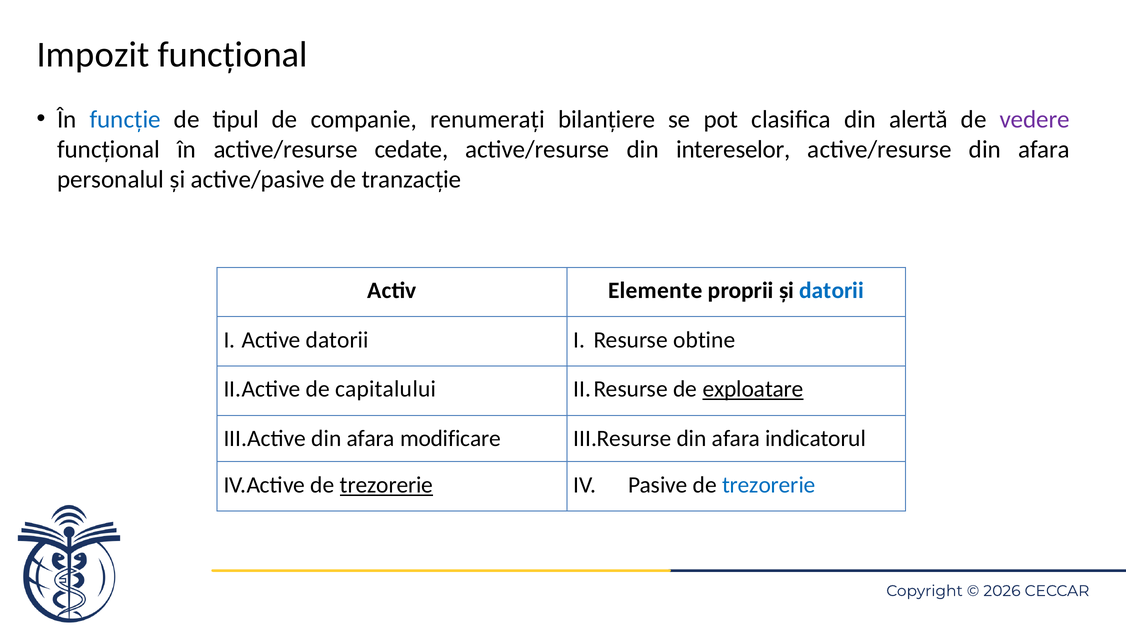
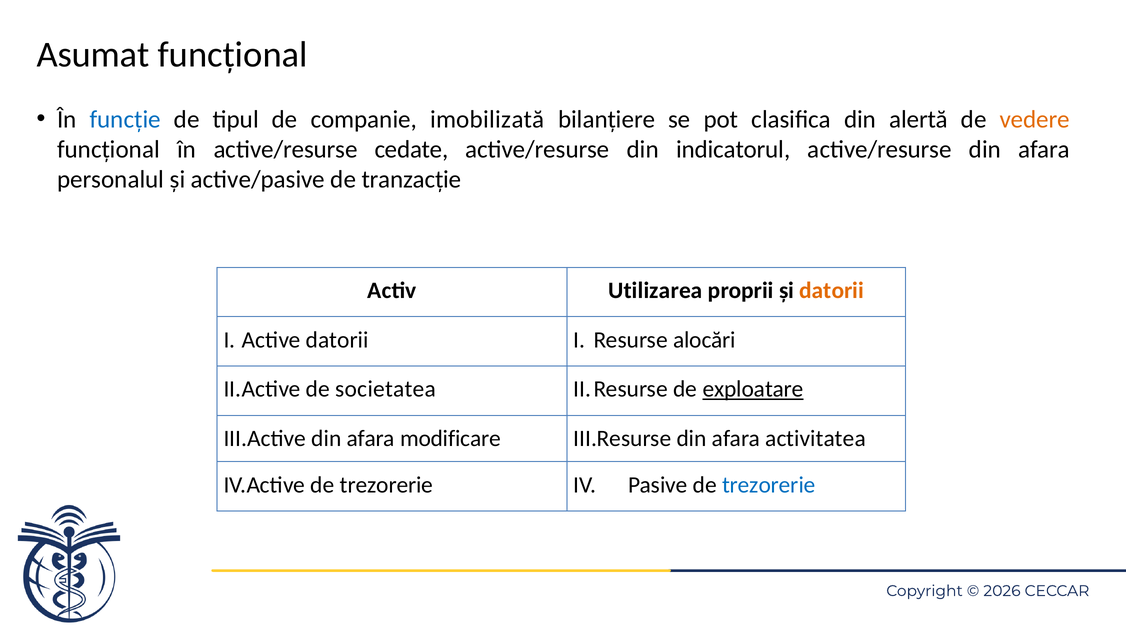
Impozit: Impozit -> Asumat
renumerați: renumerați -> imobilizată
vedere colour: purple -> orange
intereselor: intereselor -> indicatorul
Elemente: Elemente -> Utilizarea
datorii at (832, 291) colour: blue -> orange
obtine: obtine -> alocări
capitalului: capitalului -> societatea
indicatorul: indicatorul -> activitatea
trezorerie at (386, 485) underline: present -> none
